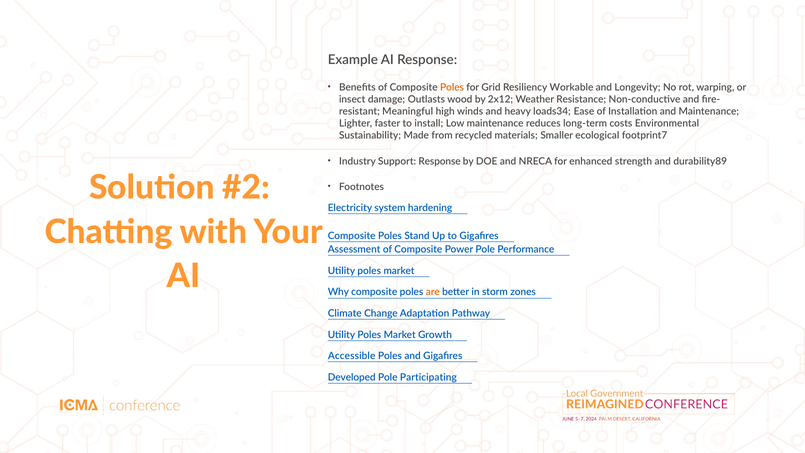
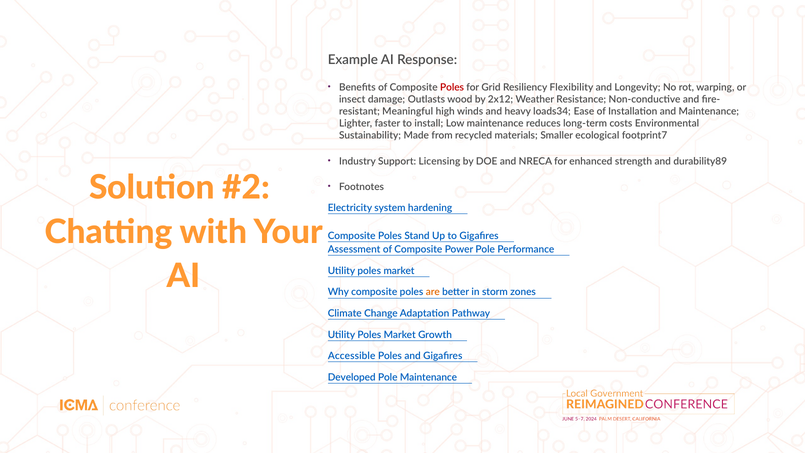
Poles at (452, 87) colour: orange -> red
Workable: Workable -> Flexibility
Support Response: Response -> Licensing
Pole Participating: Participating -> Maintenance
